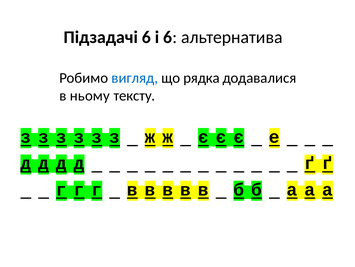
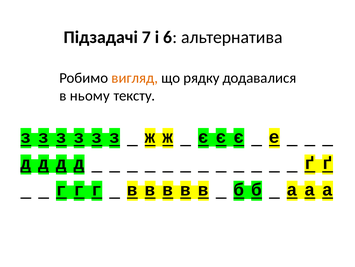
Підзадачі 6: 6 -> 7
вигляд colour: blue -> orange
рядка: рядка -> рядку
